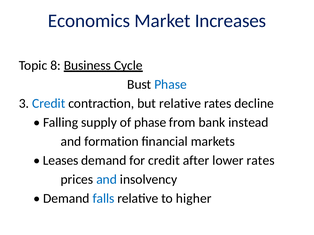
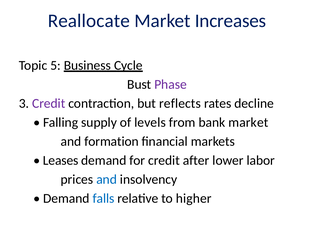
Economics: Economics -> Reallocate
8: 8 -> 5
Phase at (171, 85) colour: blue -> purple
Credit at (49, 104) colour: blue -> purple
but relative: relative -> reflects
of phase: phase -> levels
bank instead: instead -> market
lower rates: rates -> labor
